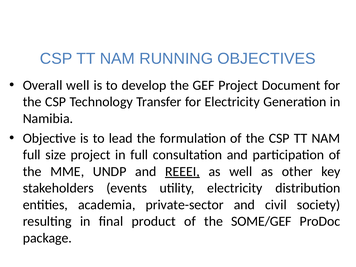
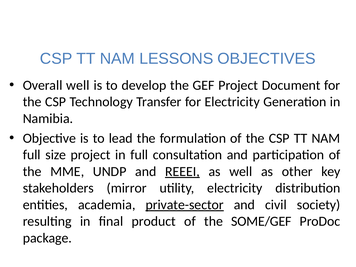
RUNNING: RUNNING -> LESSONS
events: events -> mirror
private-sector underline: none -> present
